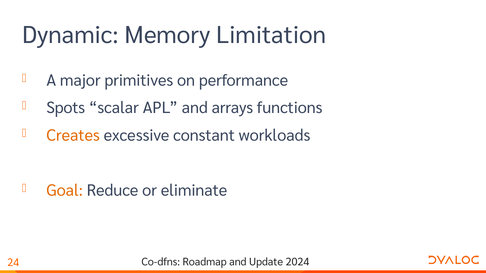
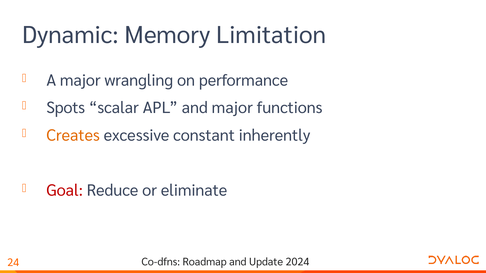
primitives: primitives -> wrangling
and arrays: arrays -> major
workloads: workloads -> inherently
Goal colour: orange -> red
